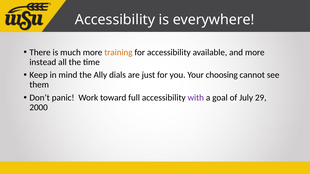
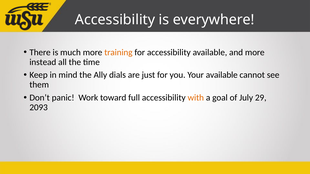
Your choosing: choosing -> available
with colour: purple -> orange
2000: 2000 -> 2093
